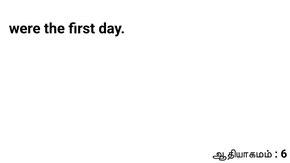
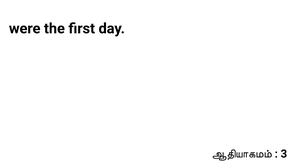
6: 6 -> 3
